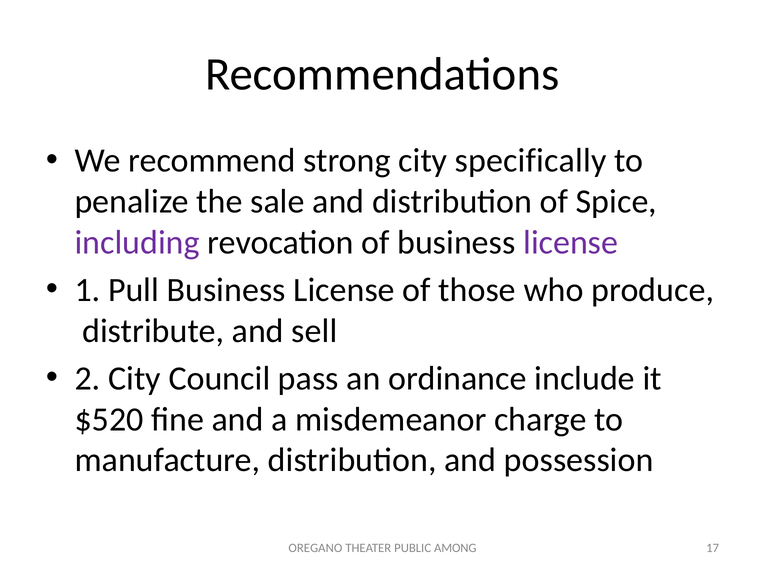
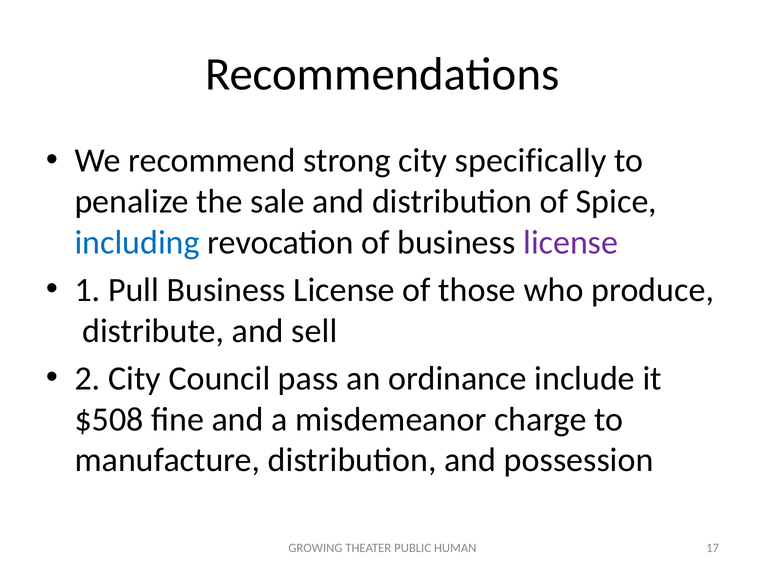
including colour: purple -> blue
$520: $520 -> $508
OREGANO: OREGANO -> GROWING
AMONG: AMONG -> HUMAN
